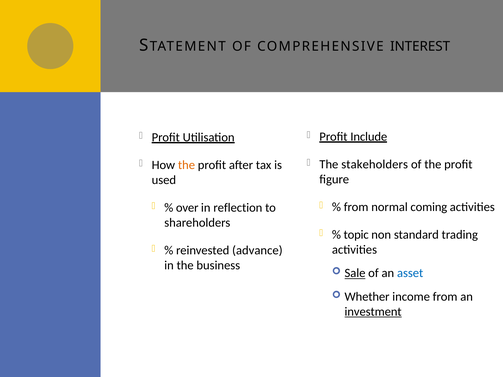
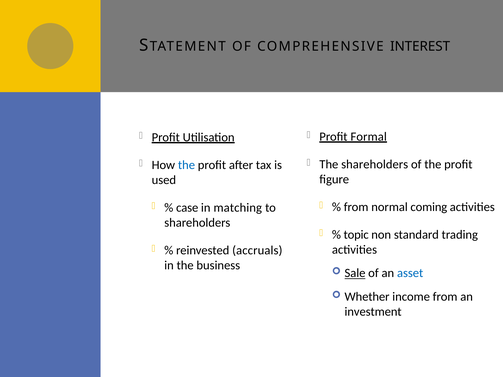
Include: Include -> Formal
The stakeholders: stakeholders -> shareholders
the at (186, 165) colour: orange -> blue
over: over -> case
reflection: reflection -> matching
advance: advance -> accruals
investment underline: present -> none
